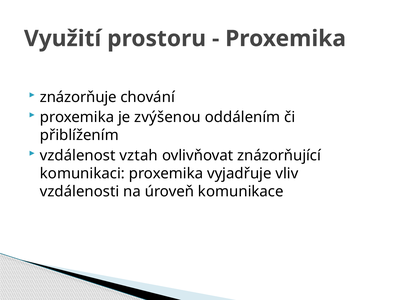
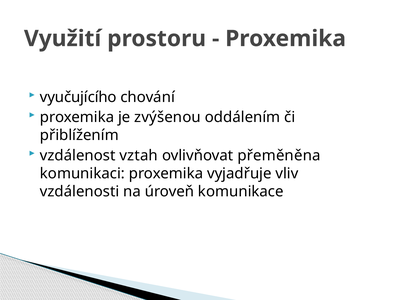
znázorňuje: znázorňuje -> vyučujícího
znázorňující: znázorňující -> přeměněna
